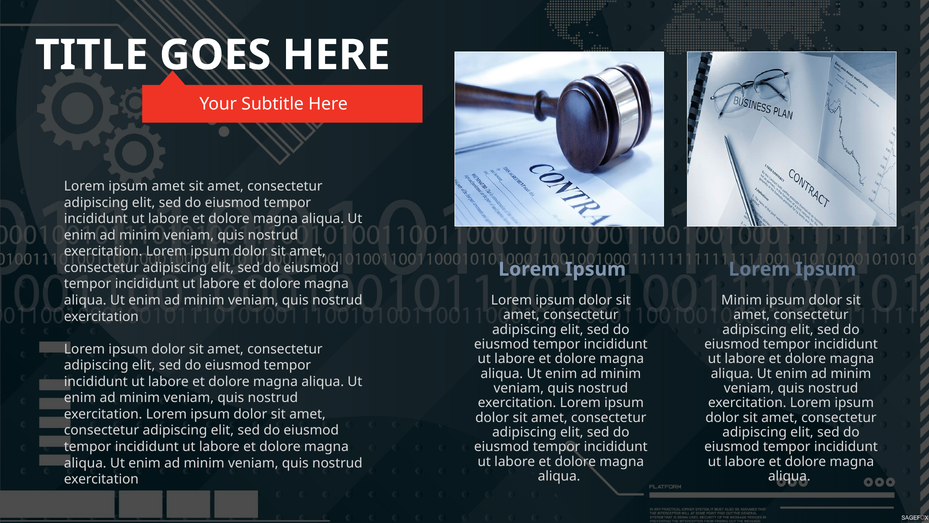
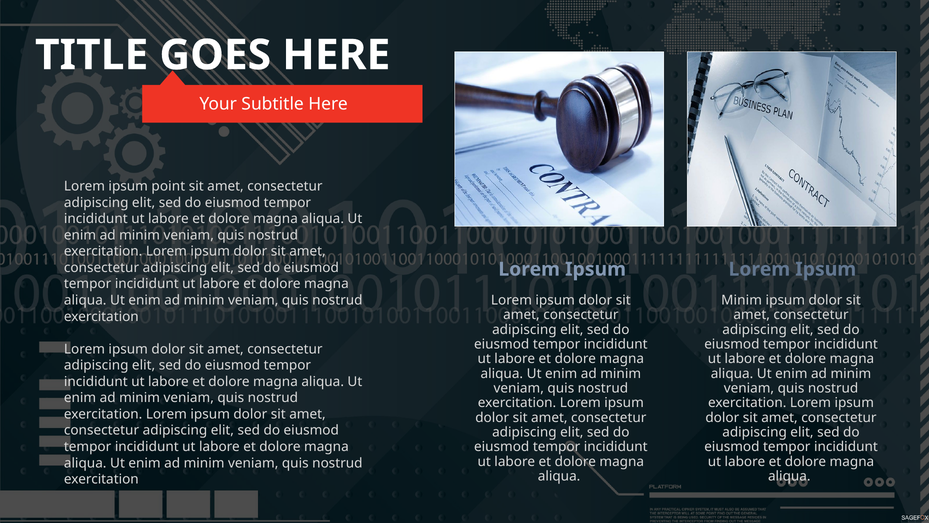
ipsum amet: amet -> point
